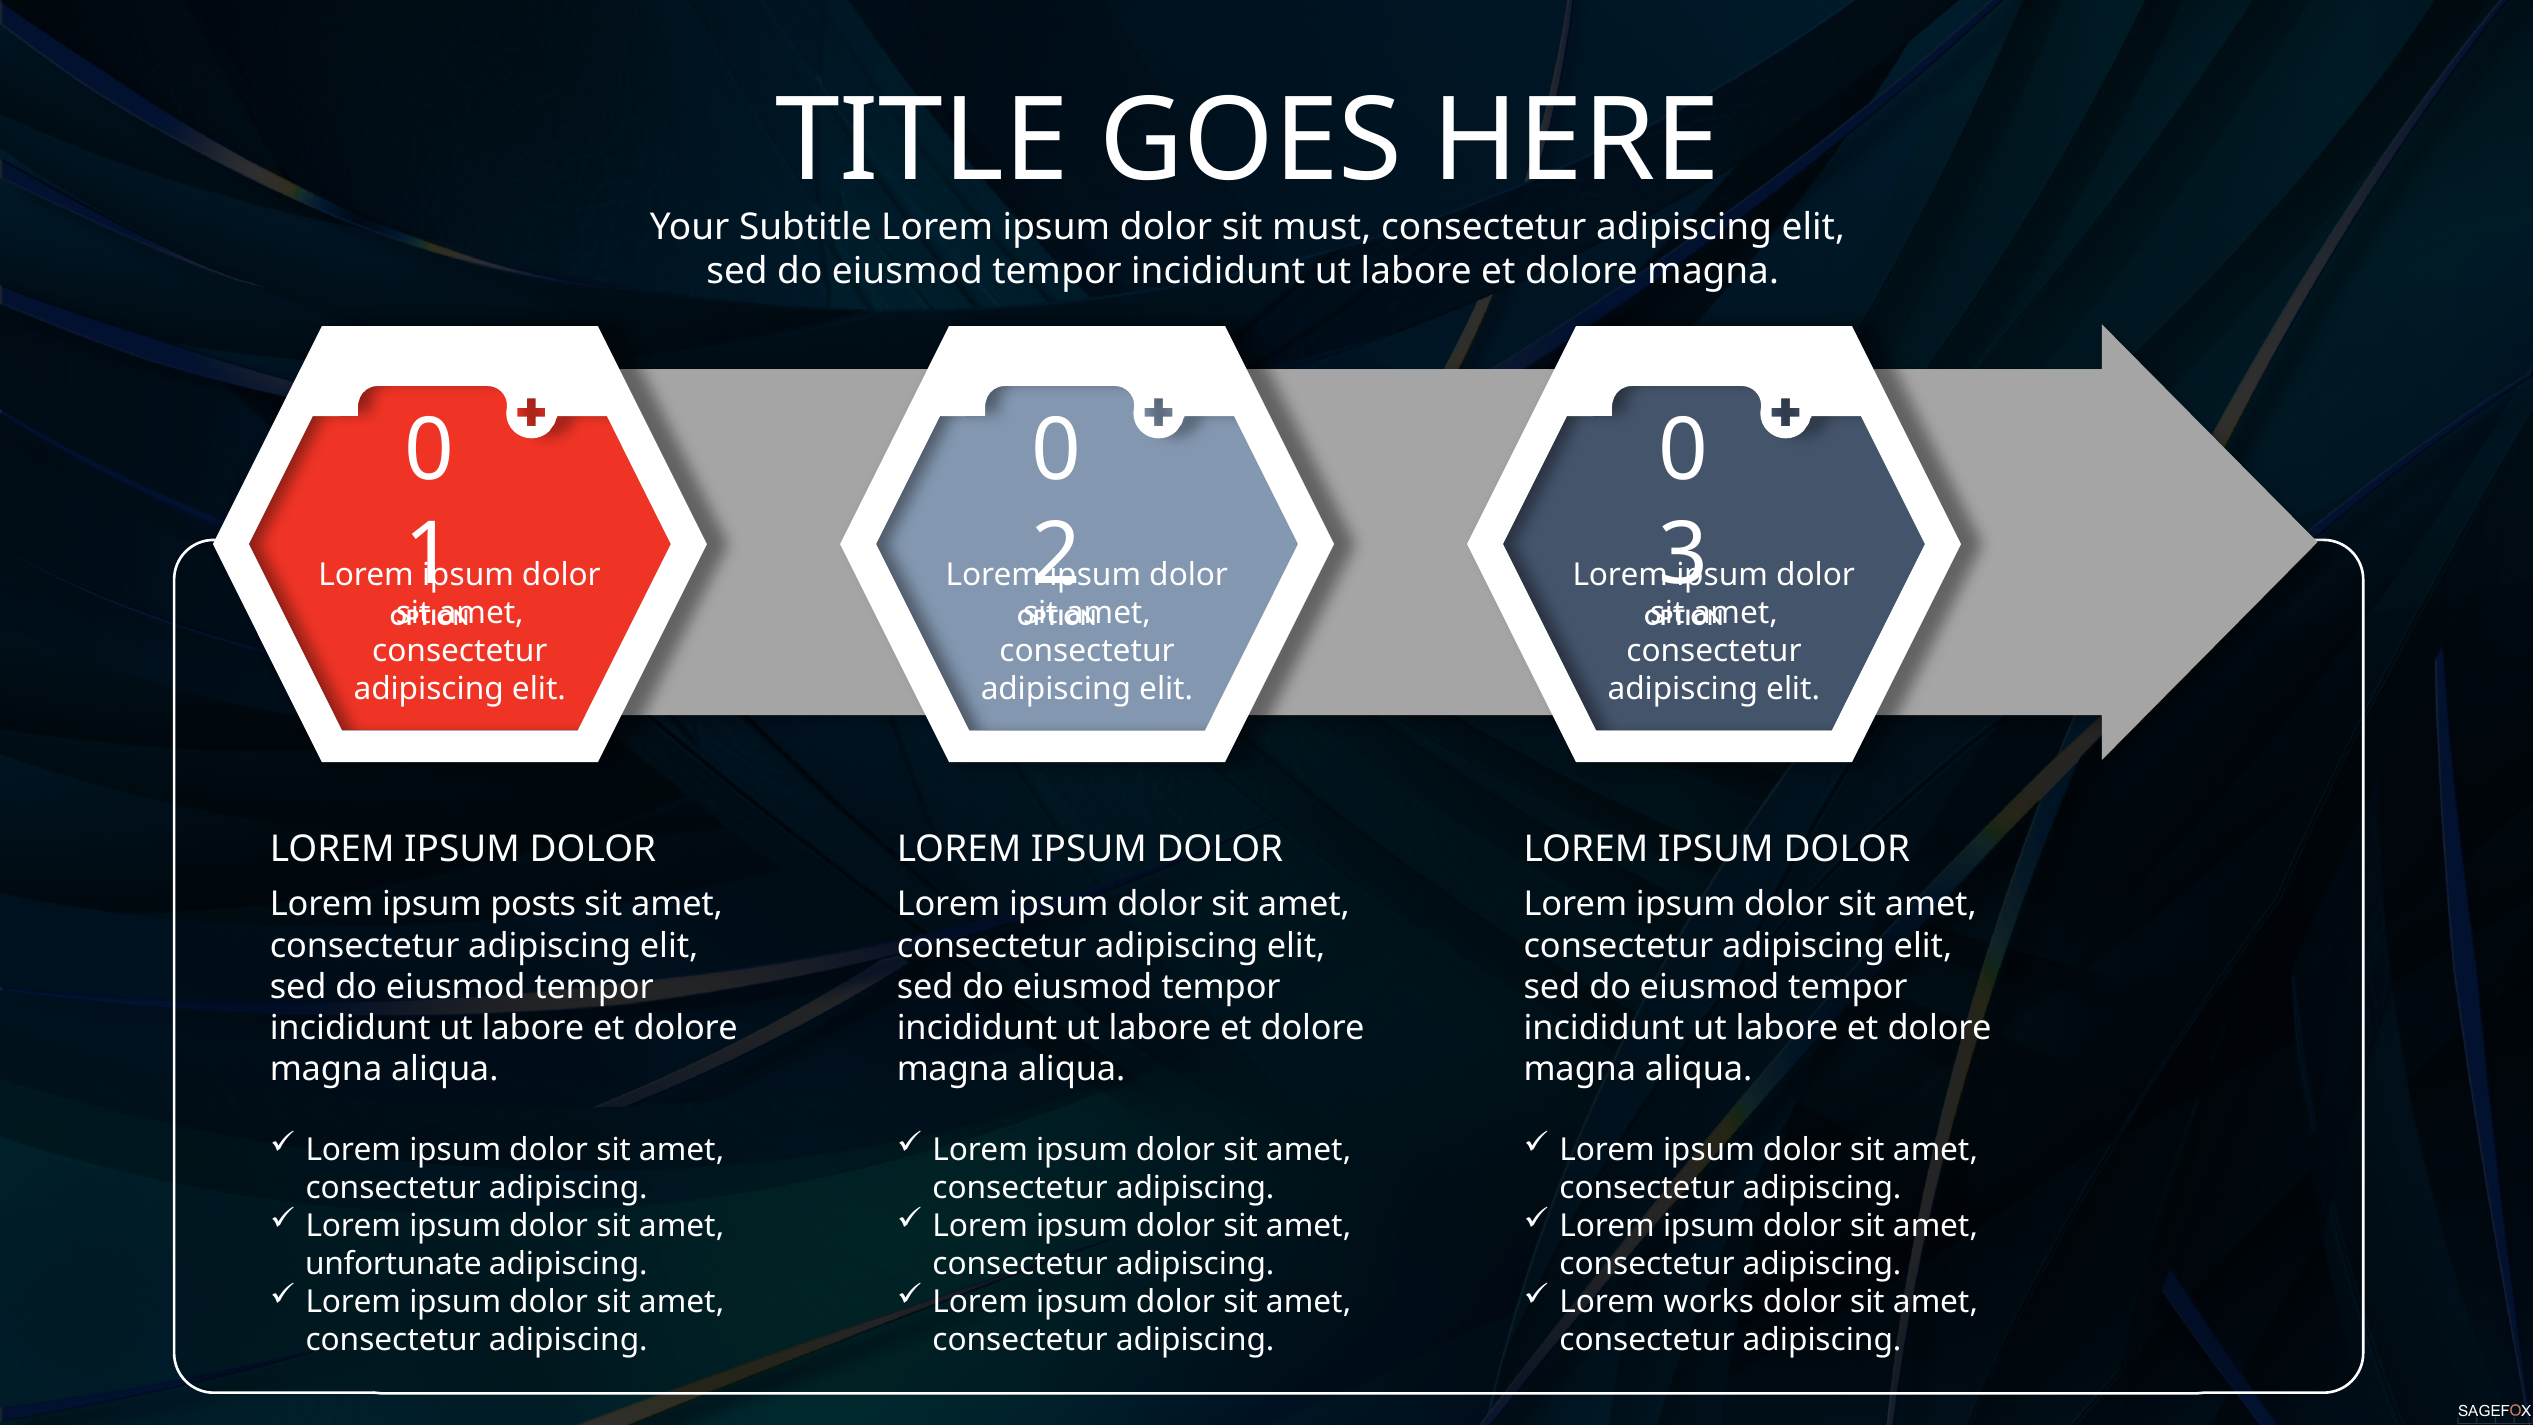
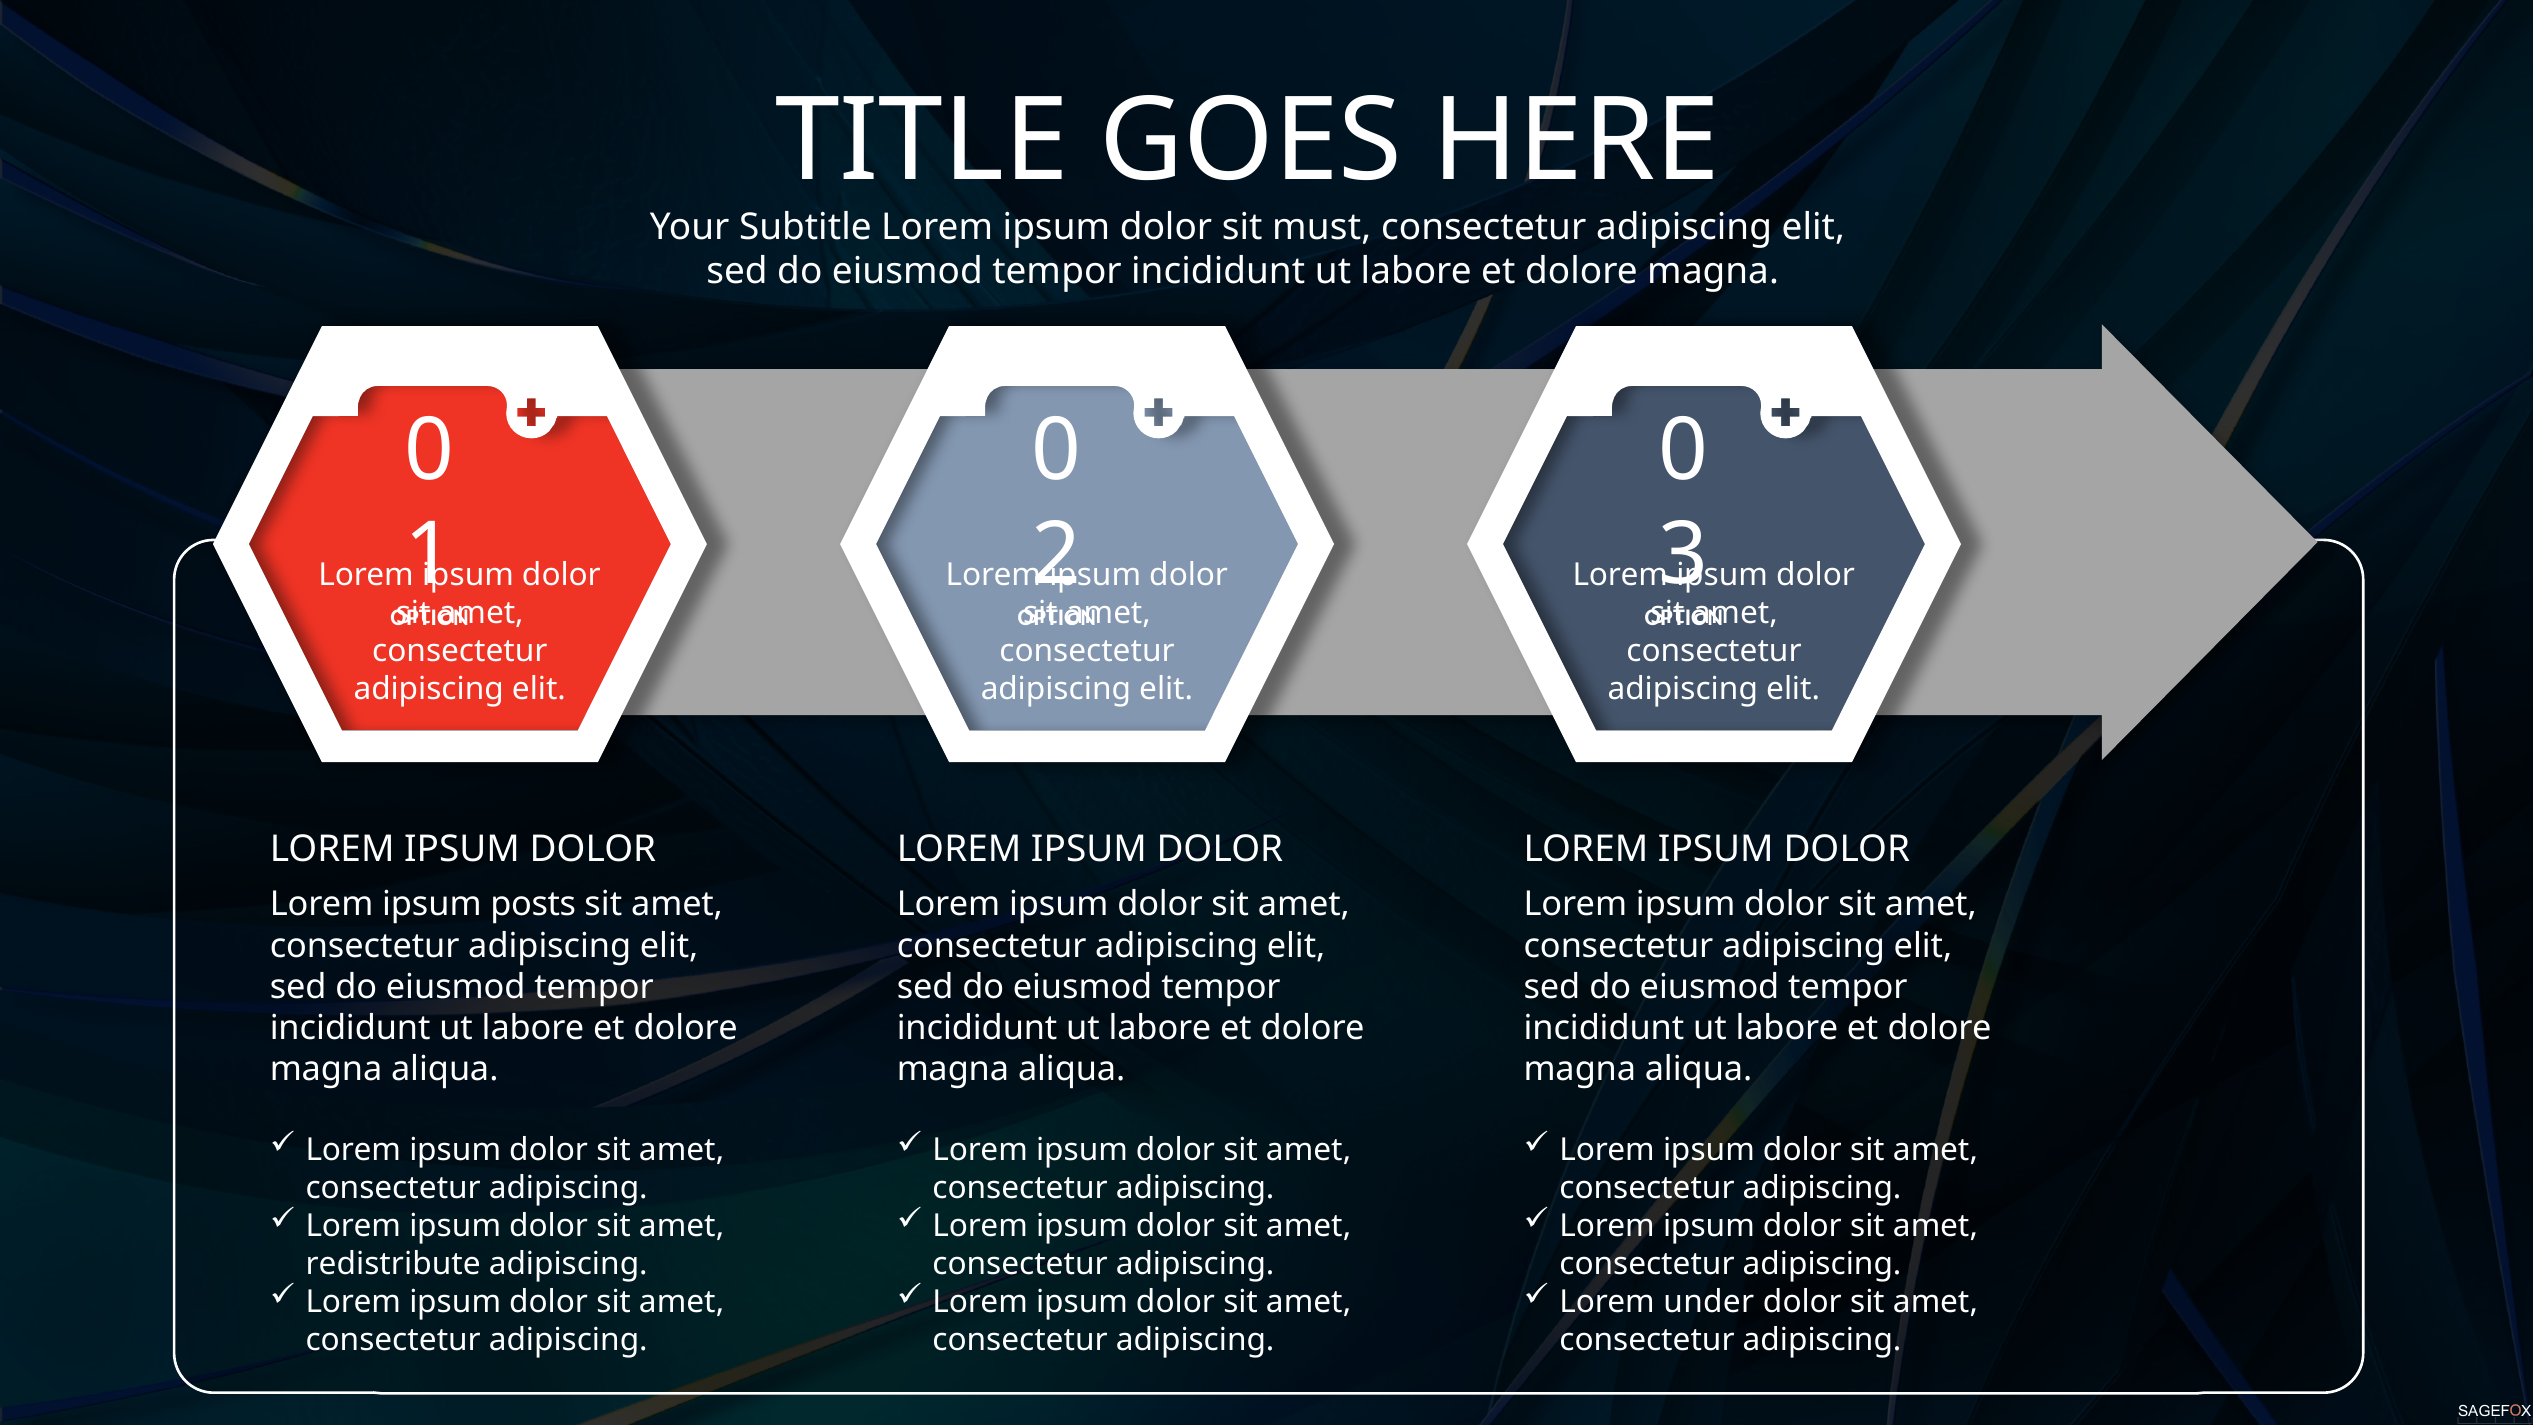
unfortunate: unfortunate -> redistribute
works: works -> under
